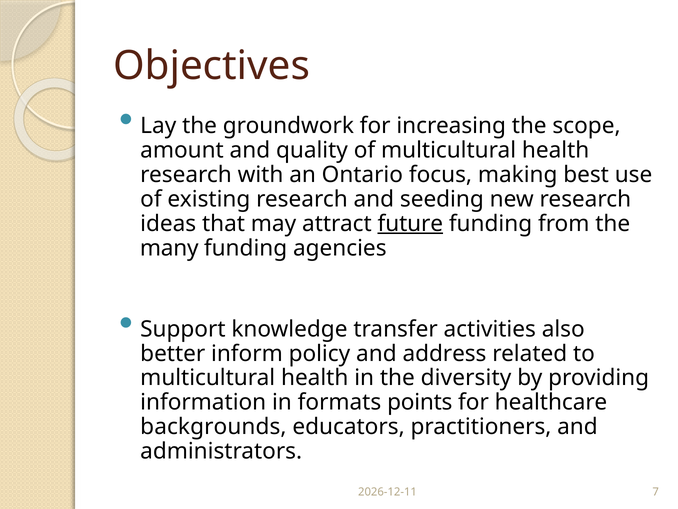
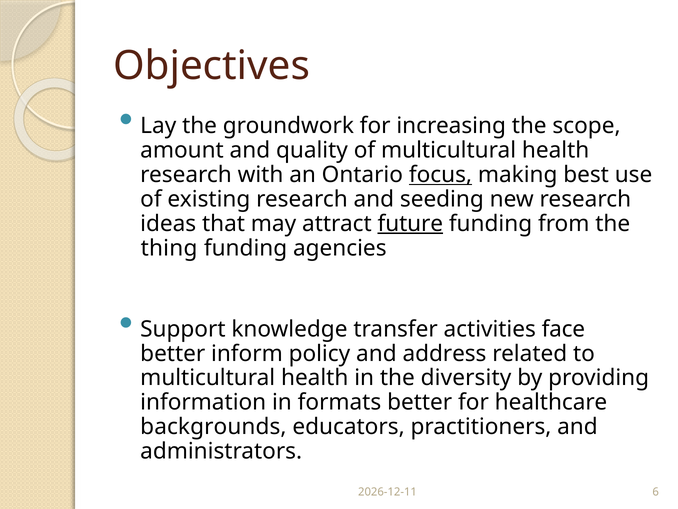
focus underline: none -> present
many: many -> thing
also: also -> face
formats points: points -> better
7: 7 -> 6
